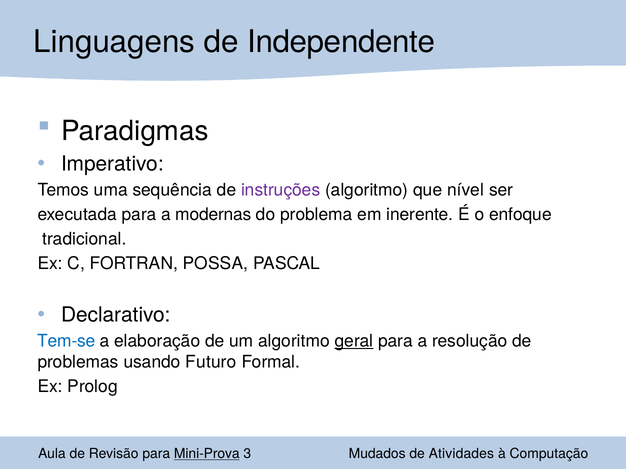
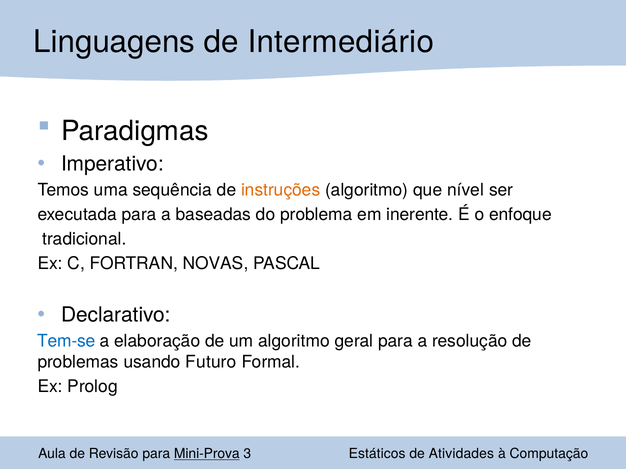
Independente: Independente -> Intermediário
instruções colour: purple -> orange
modernas: modernas -> baseadas
POSSA: POSSA -> NOVAS
geral underline: present -> none
Mudados: Mudados -> Estáticos
